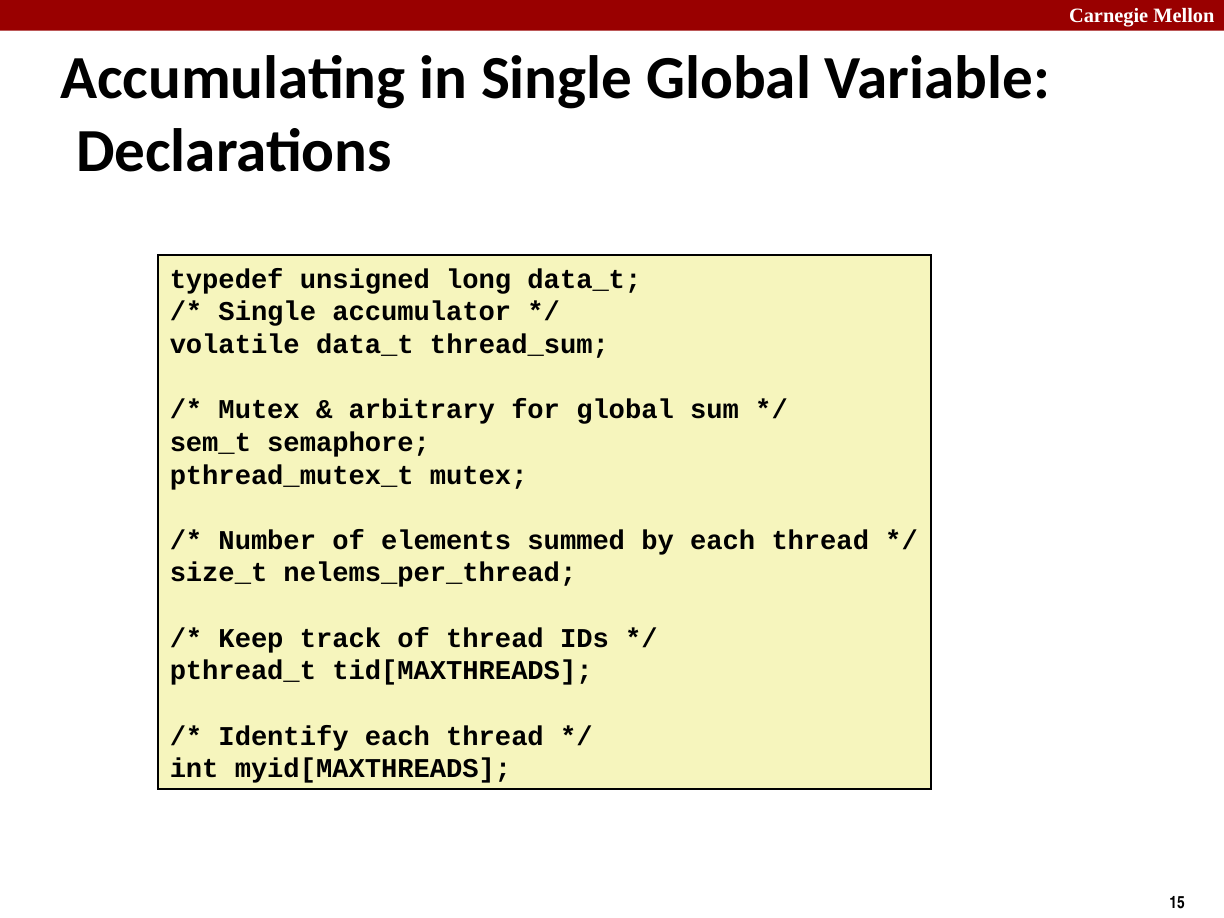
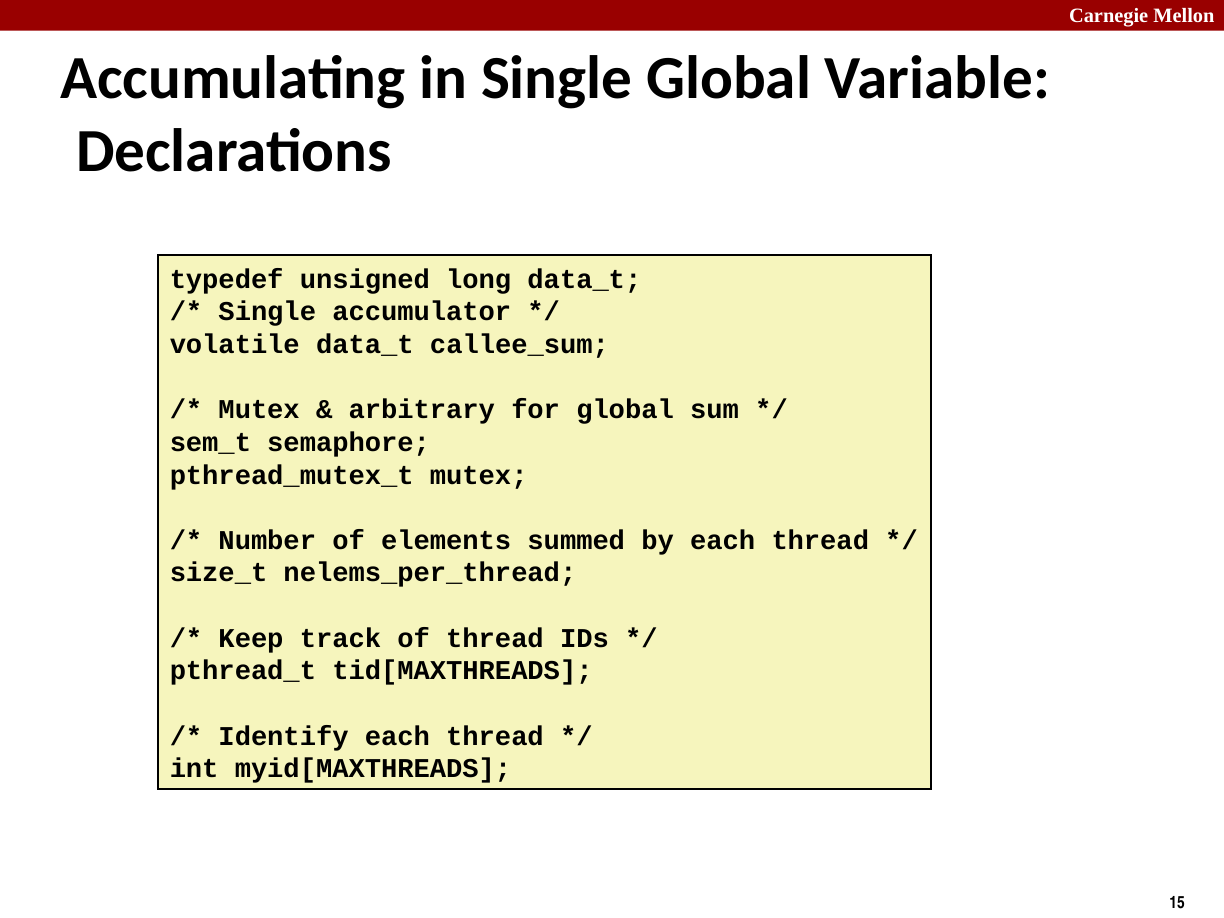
thread_sum: thread_sum -> callee_sum
